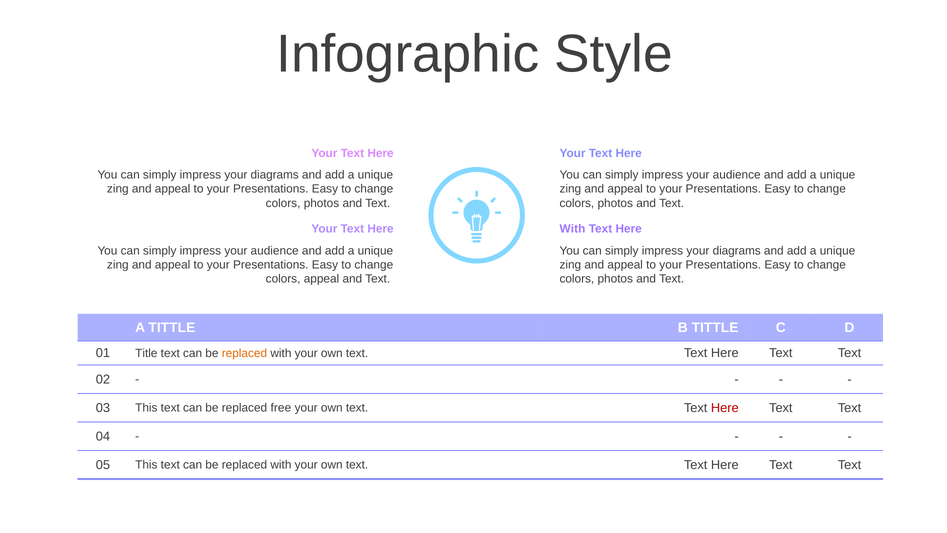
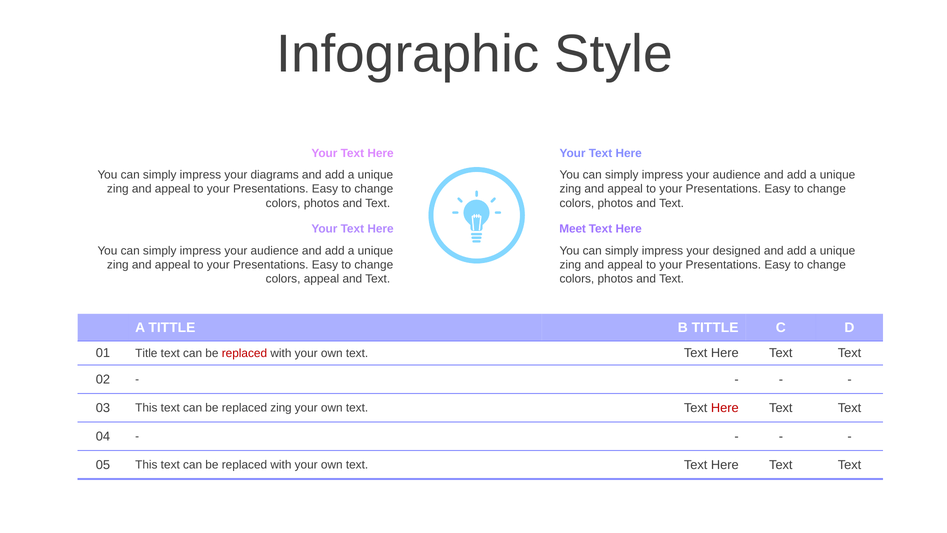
With at (573, 229): With -> Meet
diagrams at (737, 250): diagrams -> designed
replaced at (244, 353) colour: orange -> red
replaced free: free -> zing
